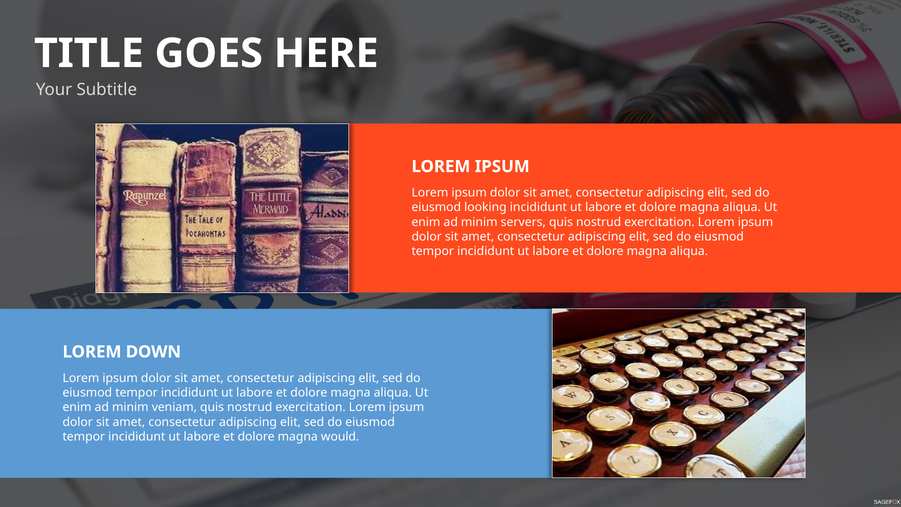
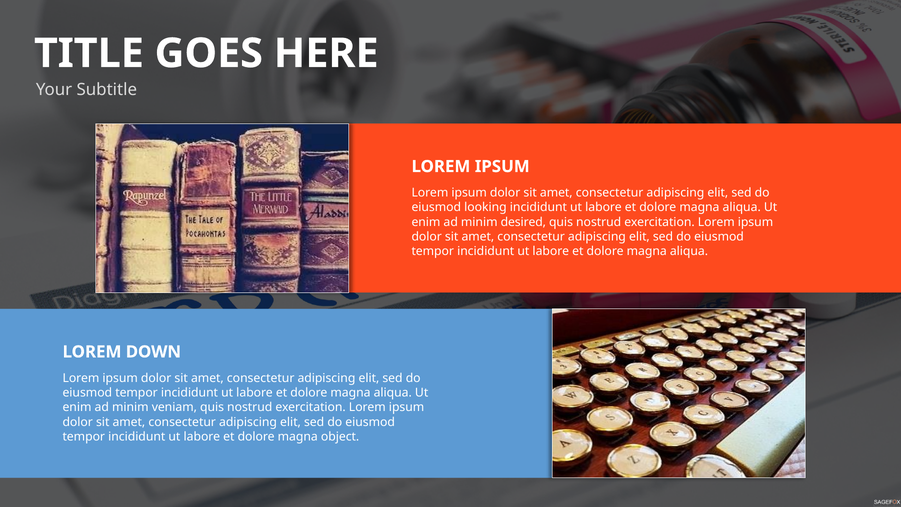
servers: servers -> desired
would: would -> object
